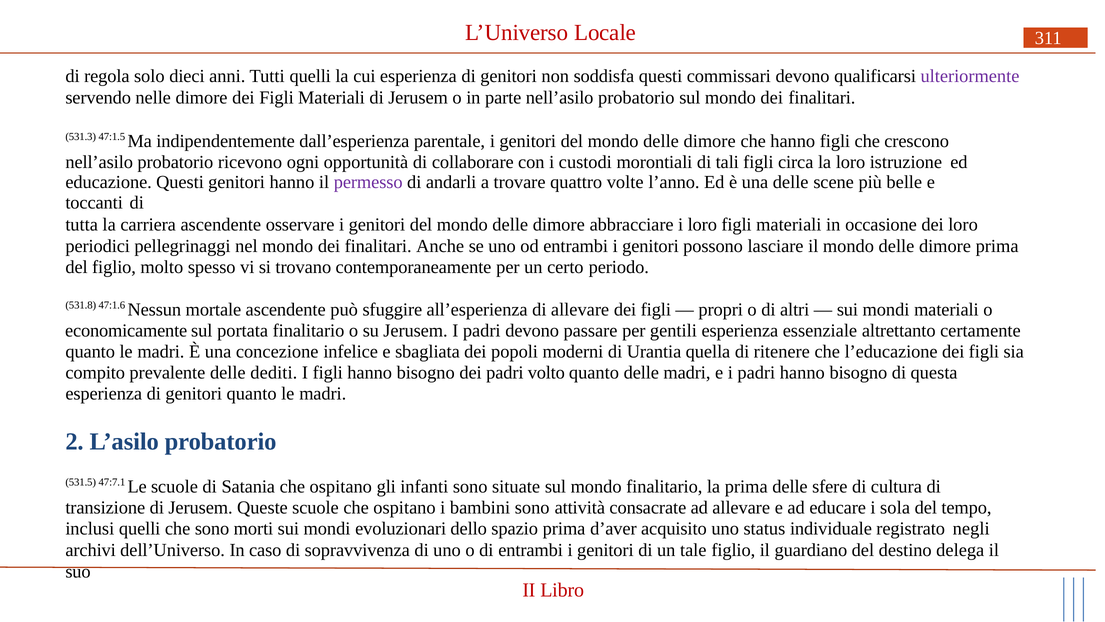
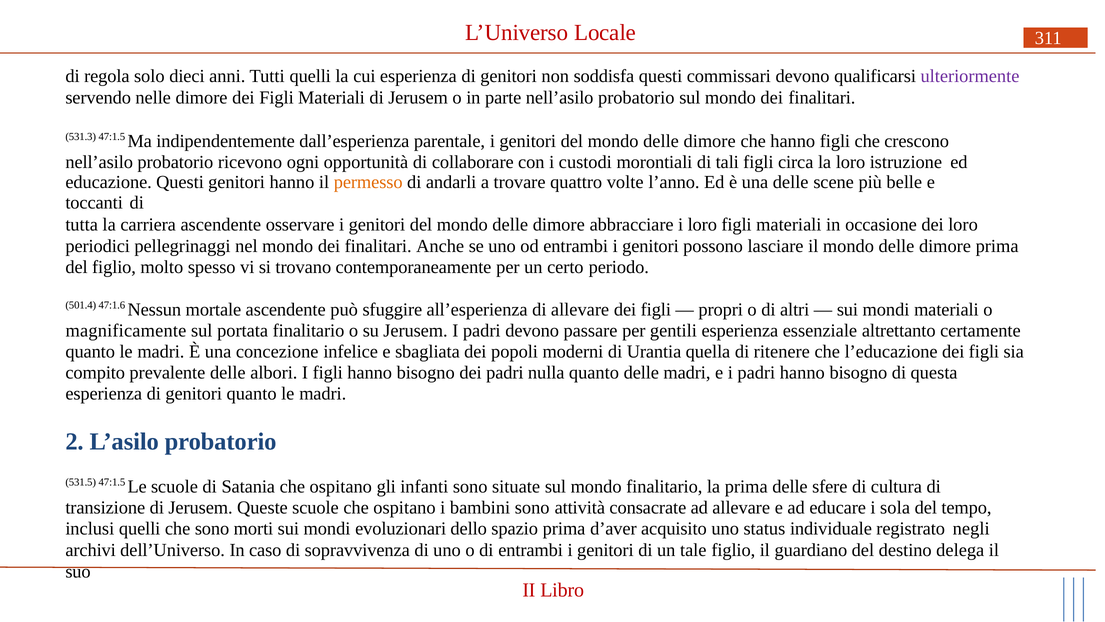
permesso colour: purple -> orange
531.8: 531.8 -> 501.4
economicamente: economicamente -> magnificamente
dediti: dediti -> albori
volto: volto -> nulla
531.5 47:7.1: 47:7.1 -> 47:1.5
